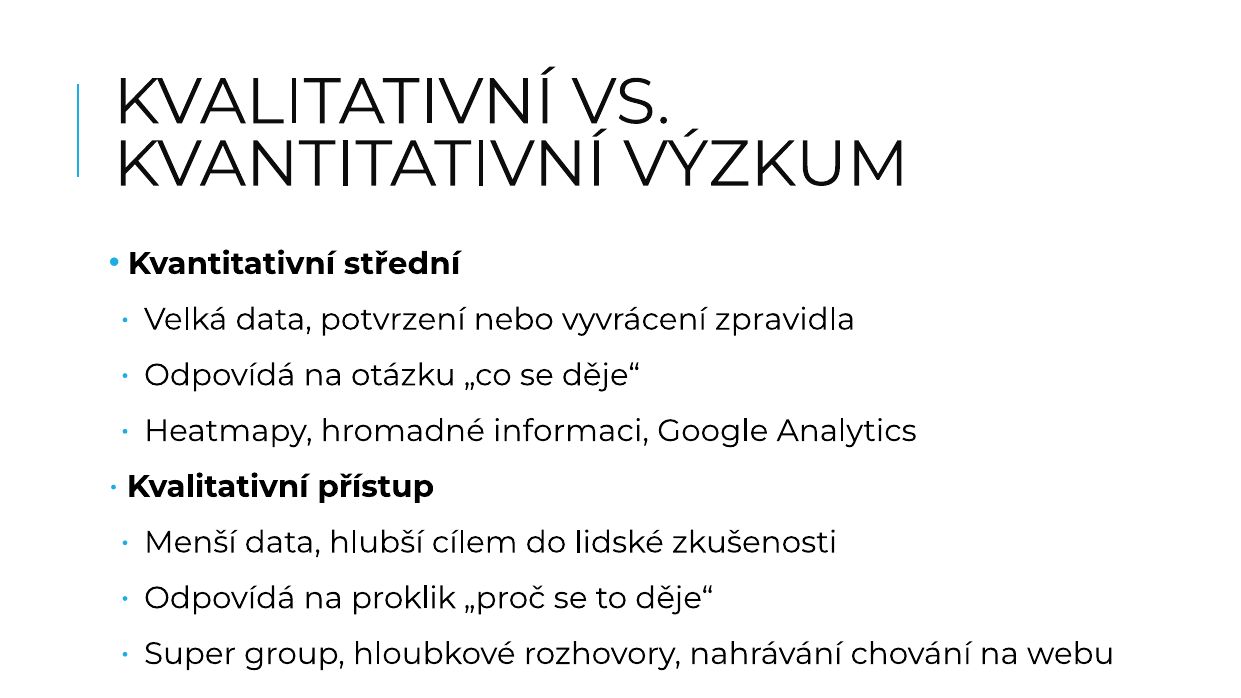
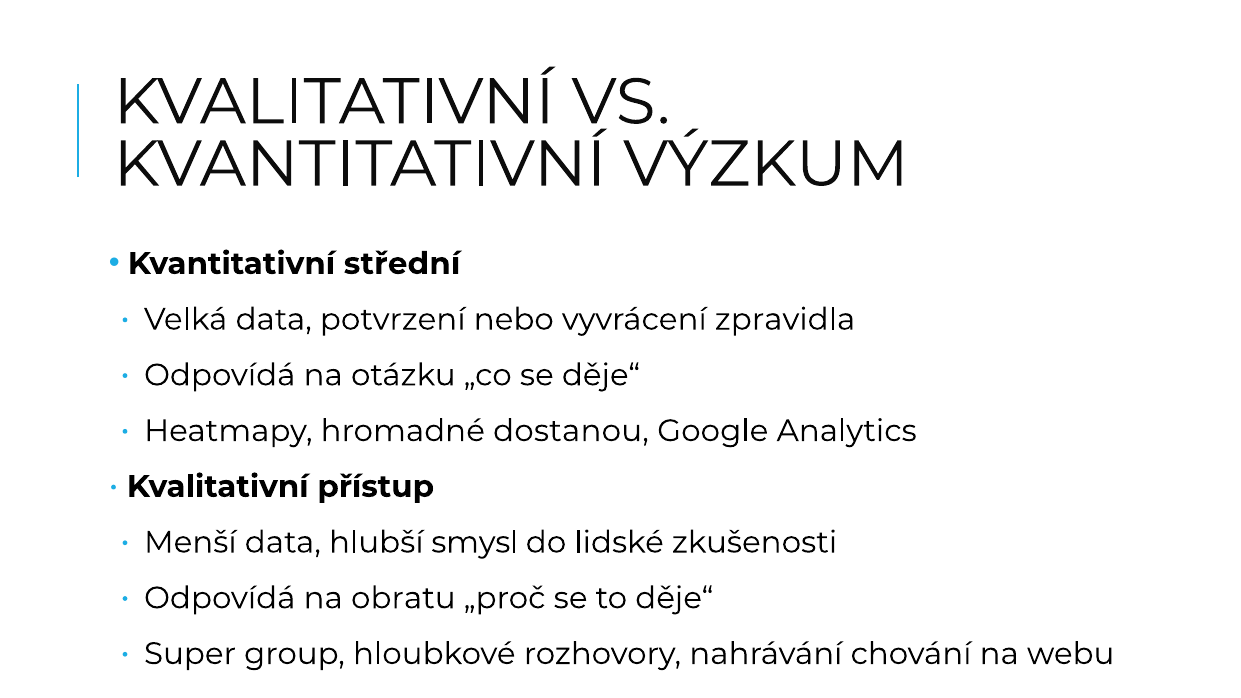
informaci: informaci -> dostanou
cílem: cílem -> smysl
proklik: proklik -> obratu
